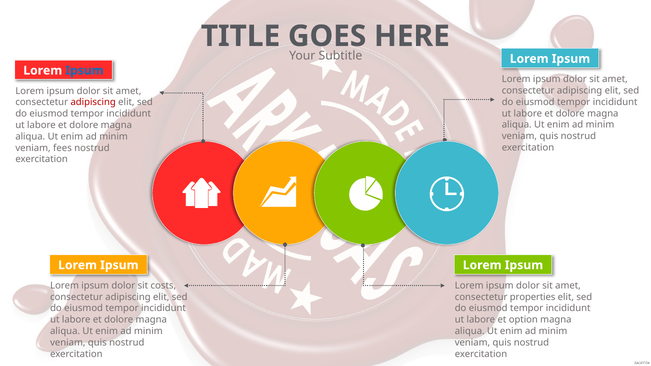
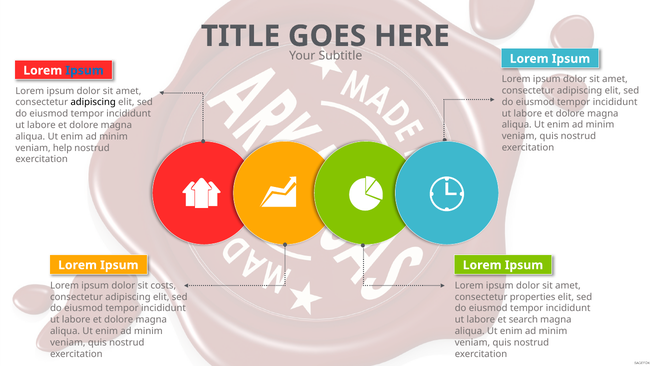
adipiscing at (93, 102) colour: red -> black
fees: fees -> help
option: option -> search
